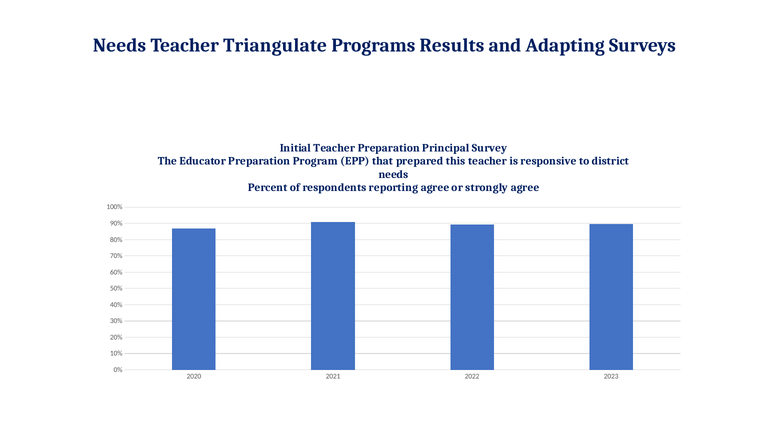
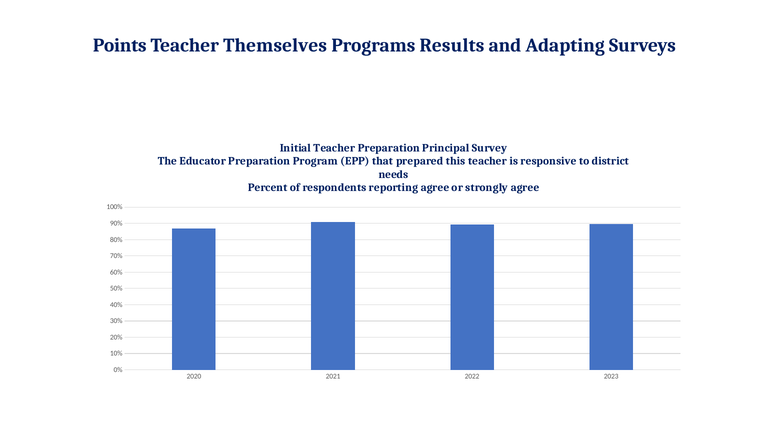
Needs at (120, 45): Needs -> Points
Triangulate: Triangulate -> Themselves
